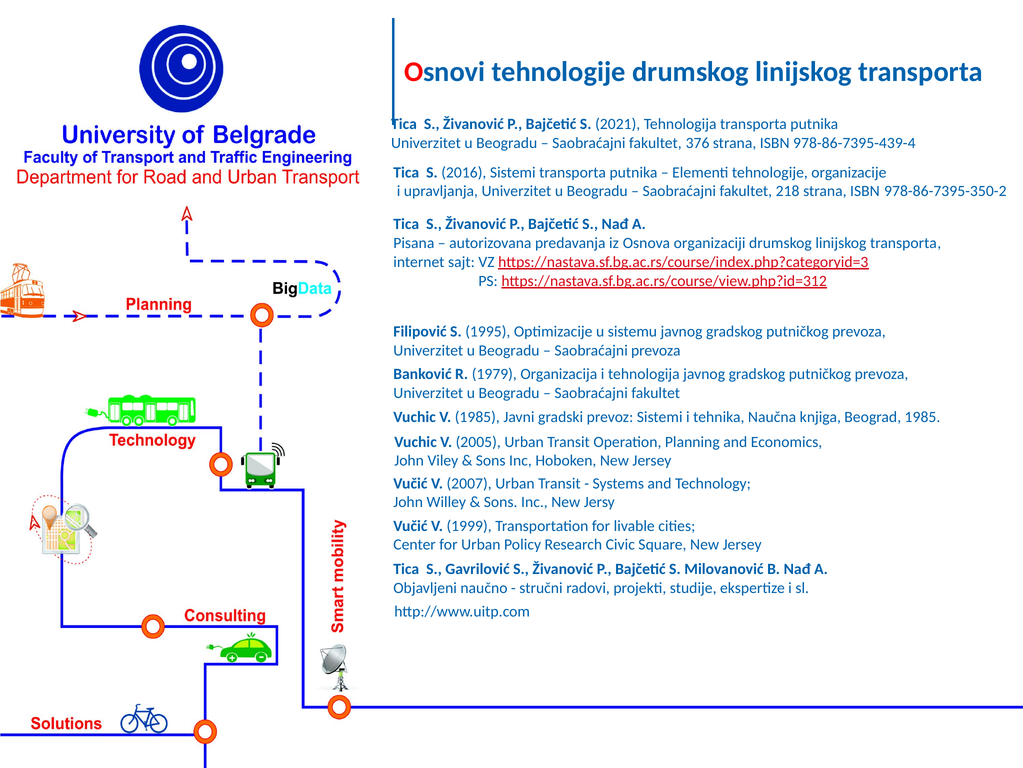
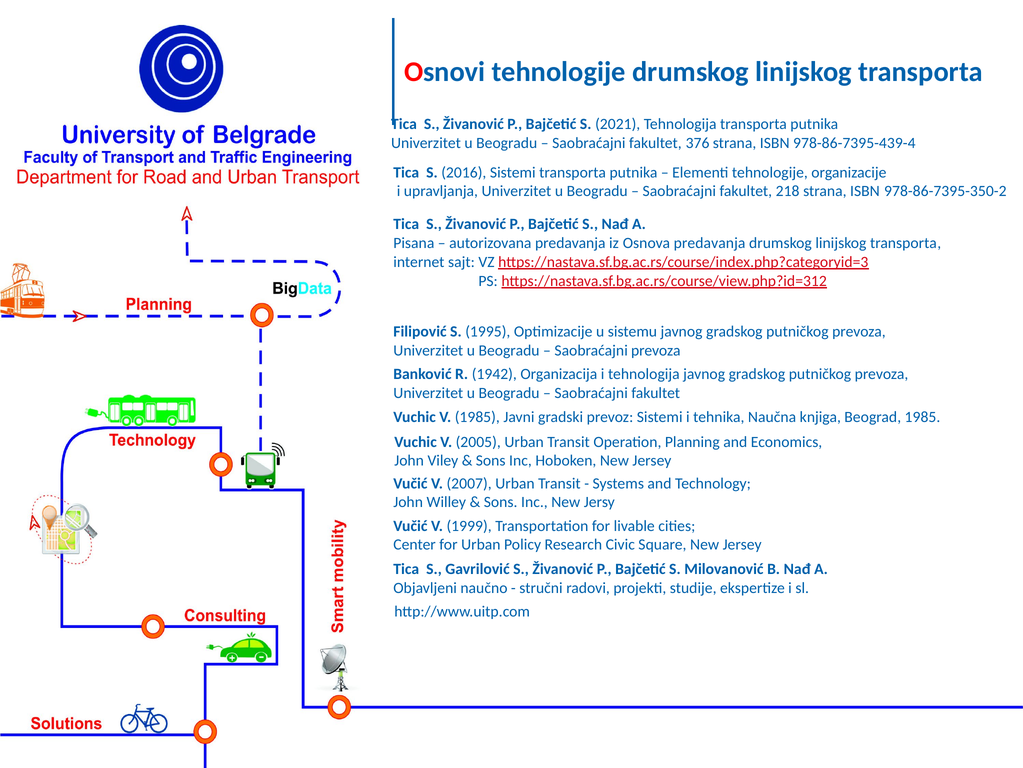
Osnova organizaciji: organizaciji -> predavanja
1979: 1979 -> 1942
